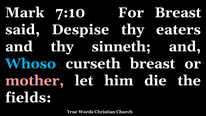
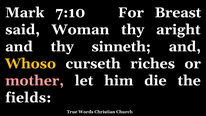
Despise: Despise -> Woman
eaters: eaters -> aright
Whoso colour: light blue -> yellow
curseth breast: breast -> riches
